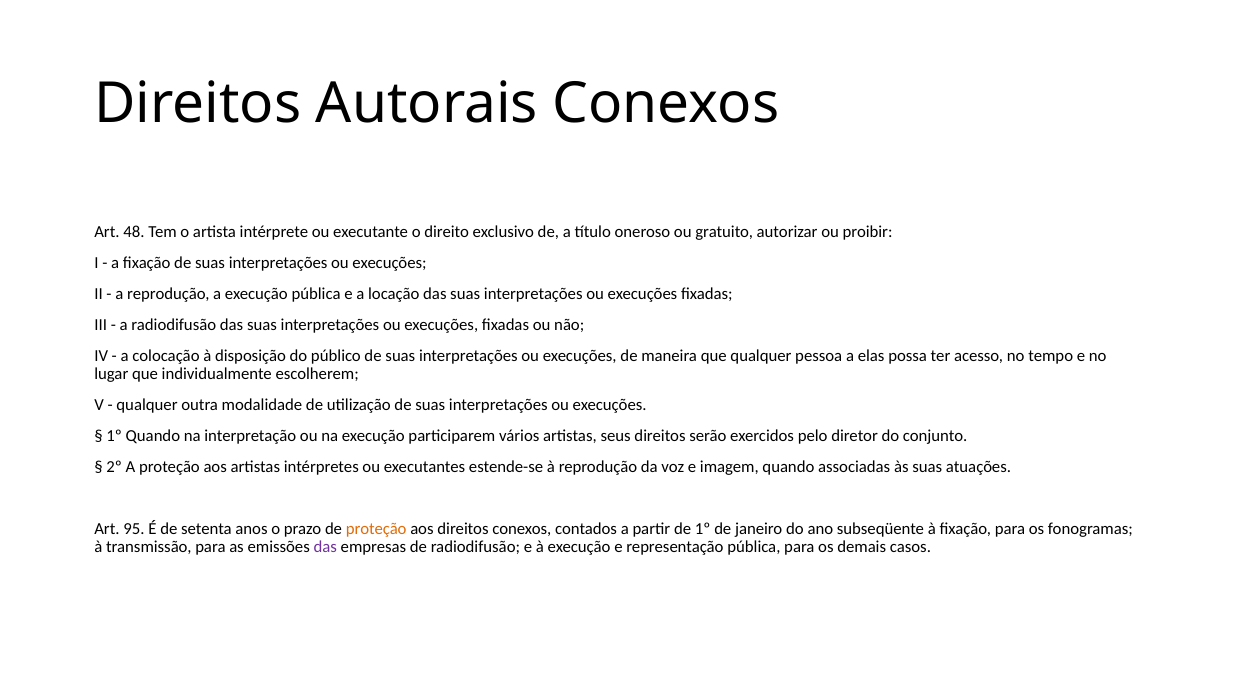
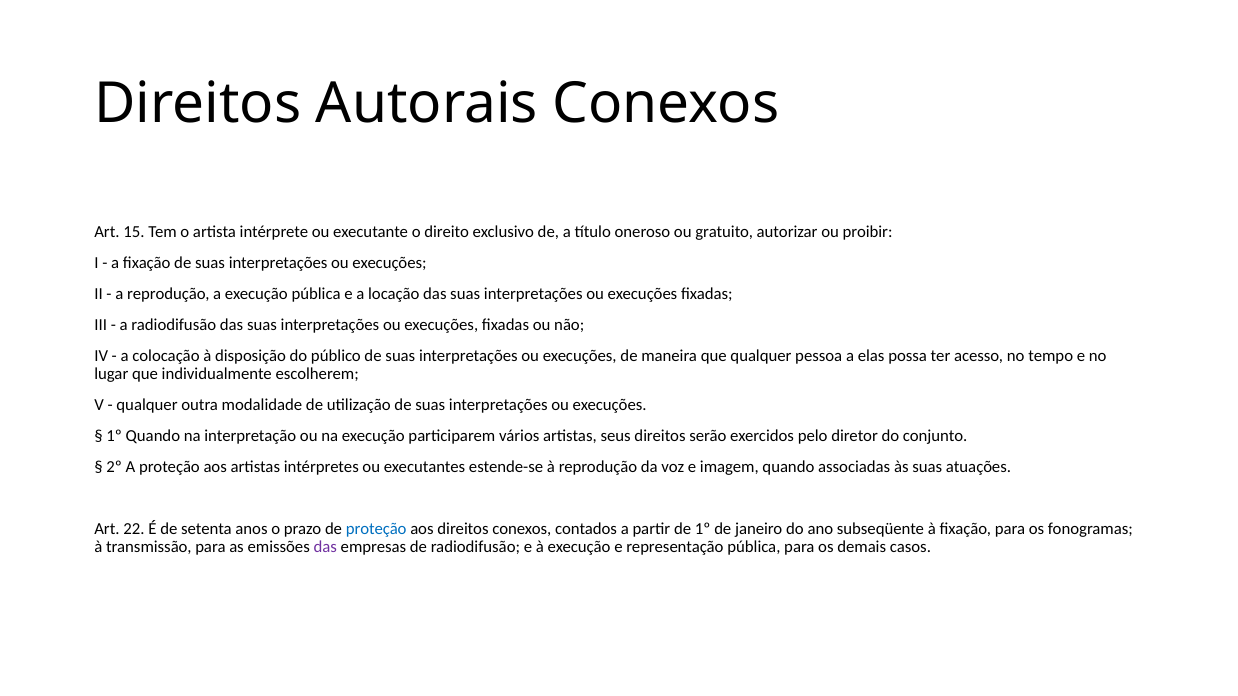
48: 48 -> 15
95: 95 -> 22
proteção at (376, 529) colour: orange -> blue
